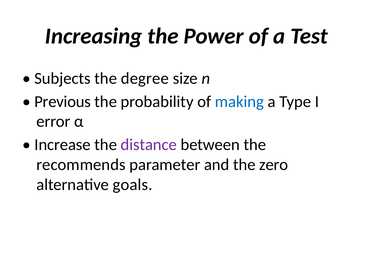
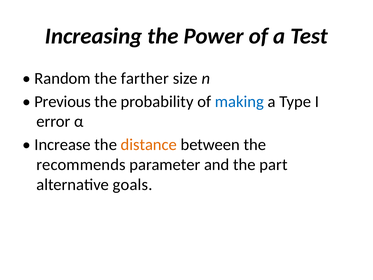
Subjects: Subjects -> Random
degree: degree -> farther
distance colour: purple -> orange
zero: zero -> part
